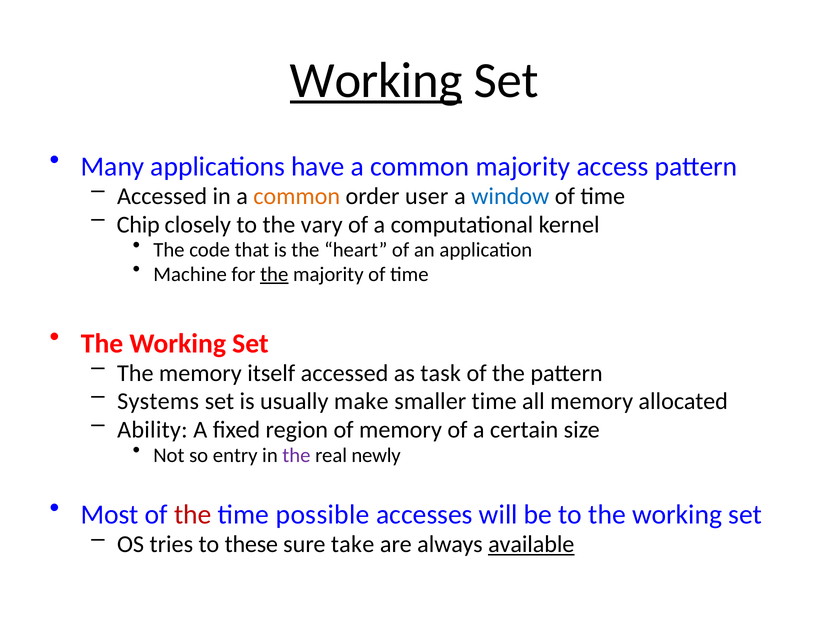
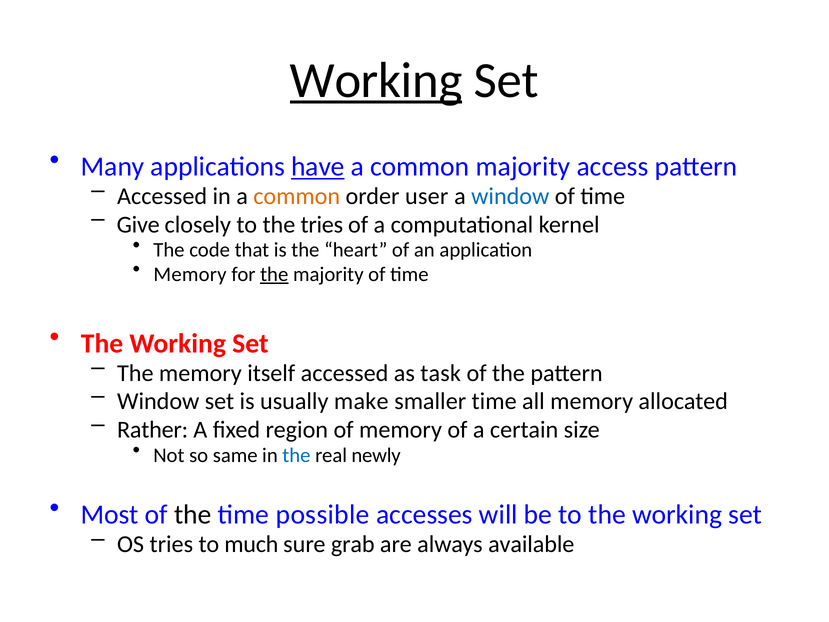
have underline: none -> present
Chip: Chip -> Give
the vary: vary -> tries
Machine at (190, 274): Machine -> Memory
Systems at (158, 401): Systems -> Window
Ability: Ability -> Rather
entry: entry -> same
the at (296, 455) colour: purple -> blue
the at (193, 515) colour: red -> black
these: these -> much
take: take -> grab
available underline: present -> none
